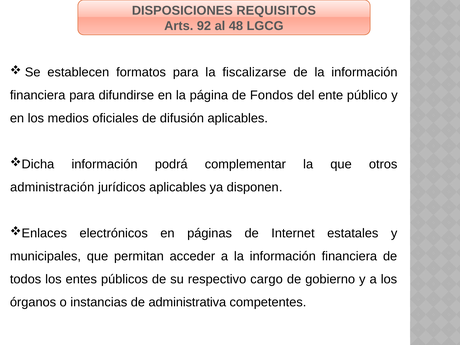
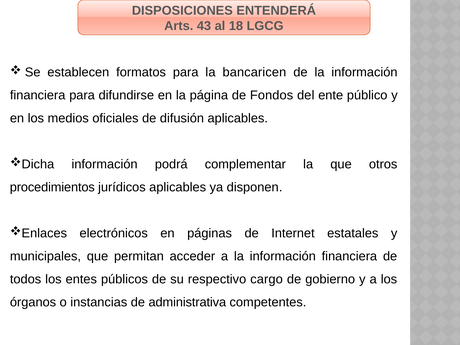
REQUISITOS: REQUISITOS -> ENTENDERÁ
92: 92 -> 43
48: 48 -> 18
fiscalizarse: fiscalizarse -> bancaricen
administración: administración -> procedimientos
